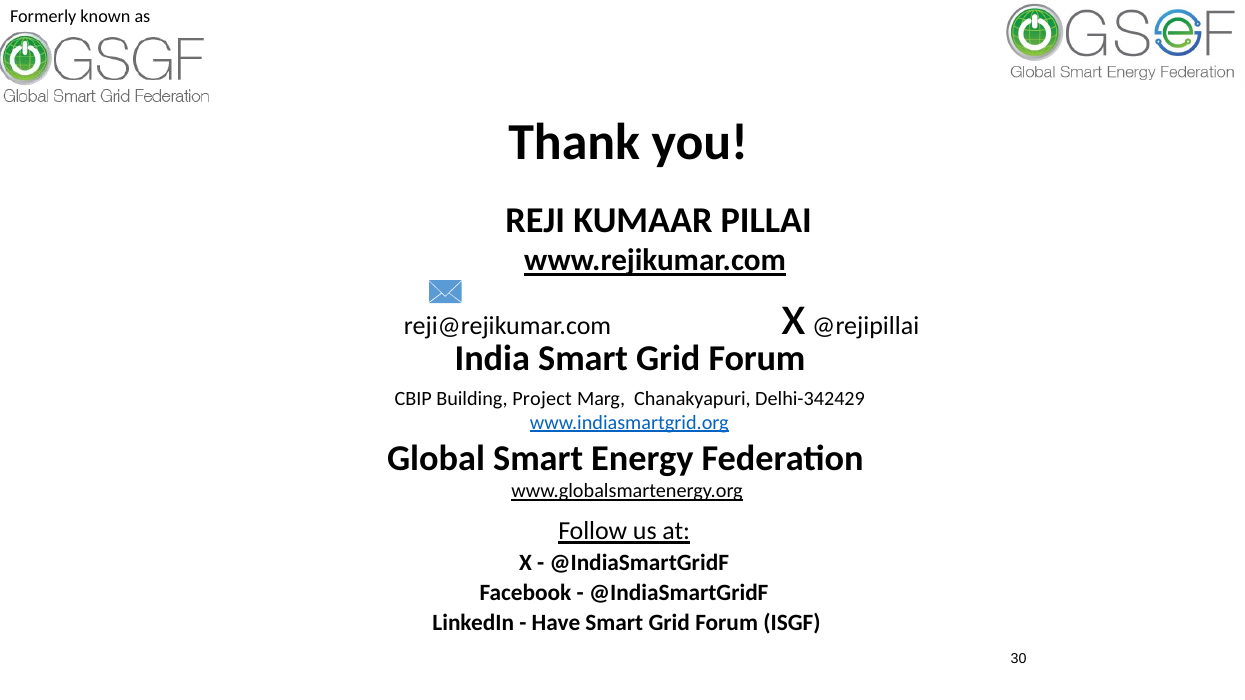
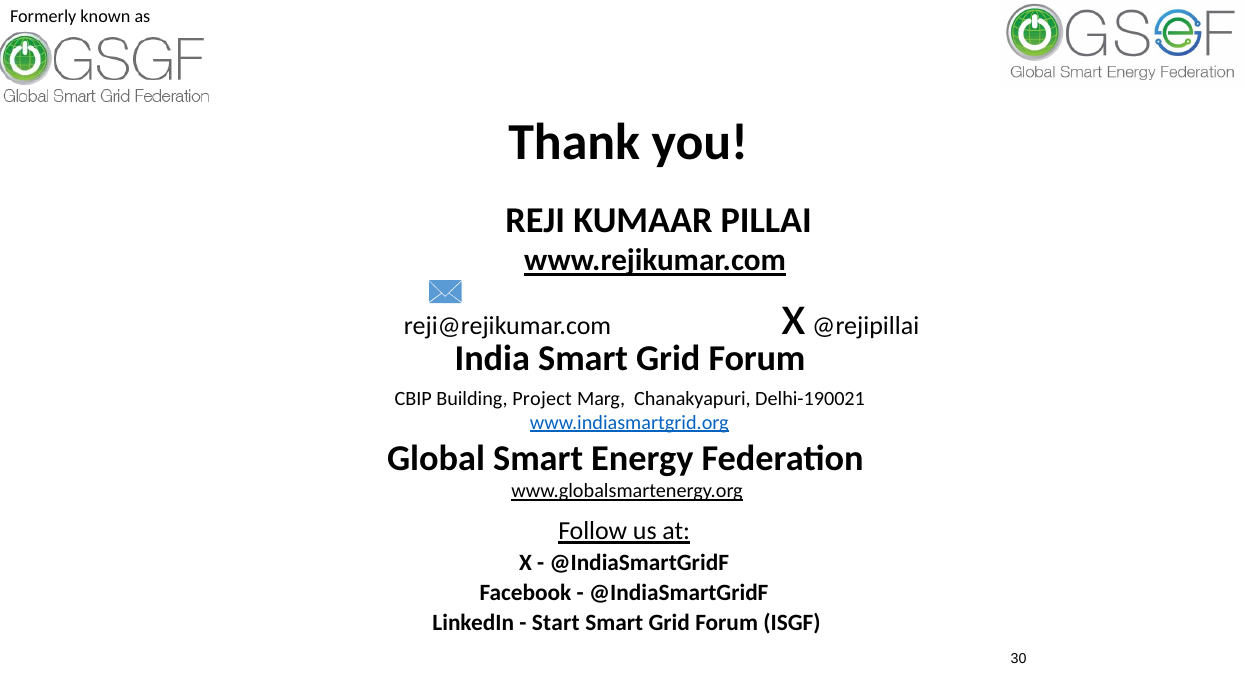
Delhi-342429: Delhi-342429 -> Delhi-190021
Have: Have -> Start
